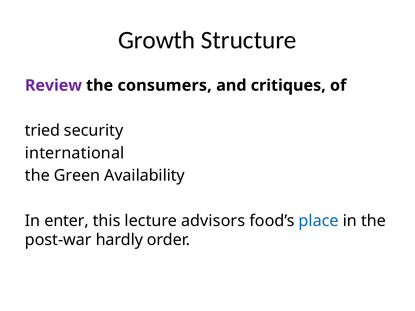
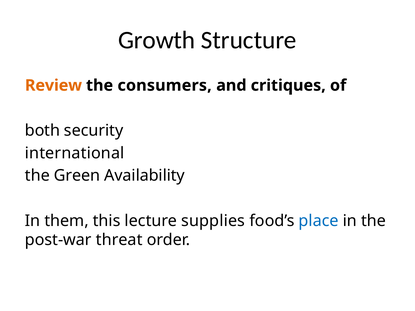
Review colour: purple -> orange
tried: tried -> both
enter: enter -> them
advisors: advisors -> supplies
hardly: hardly -> threat
